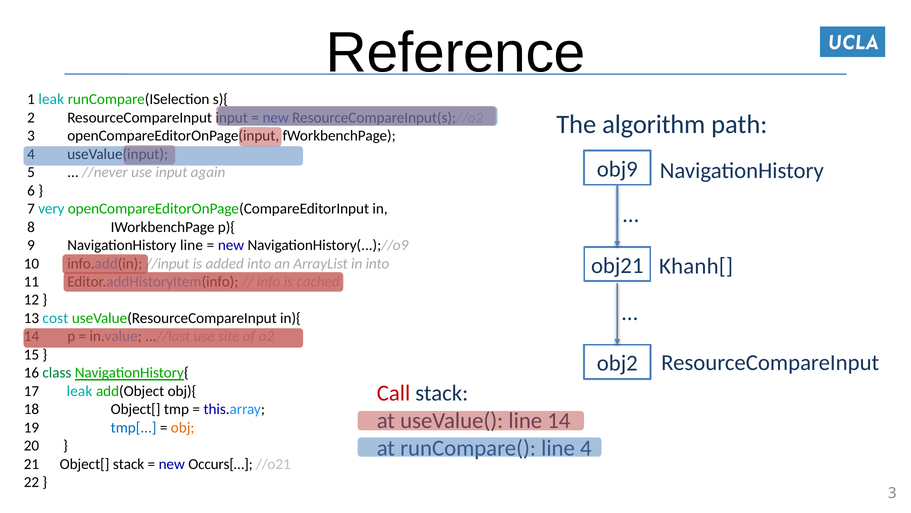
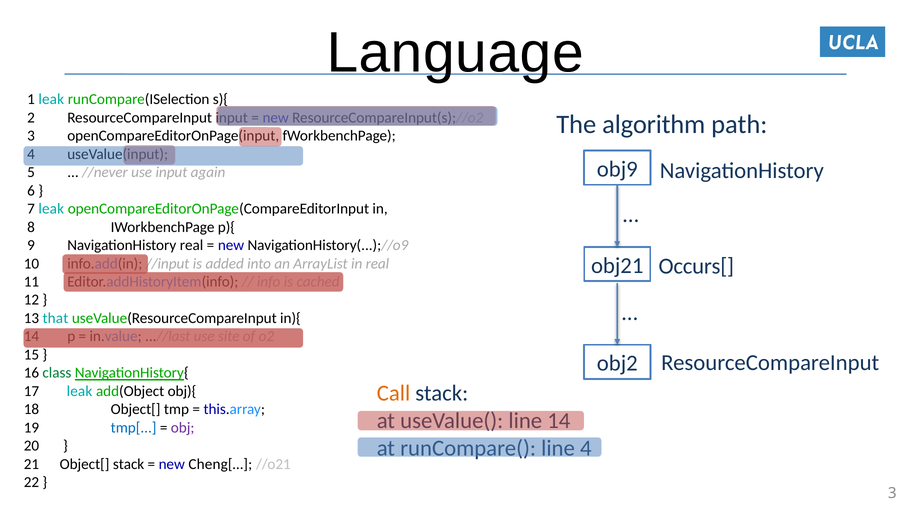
Reference: Reference -> Language
7 very: very -> leak
NavigationHistory line: line -> real
Khanh[: Khanh[ -> Occurs[
in into: into -> real
cost: cost -> that
Call colour: red -> orange
obj colour: orange -> purple
Occurs[…: Occurs[… -> Cheng[…
